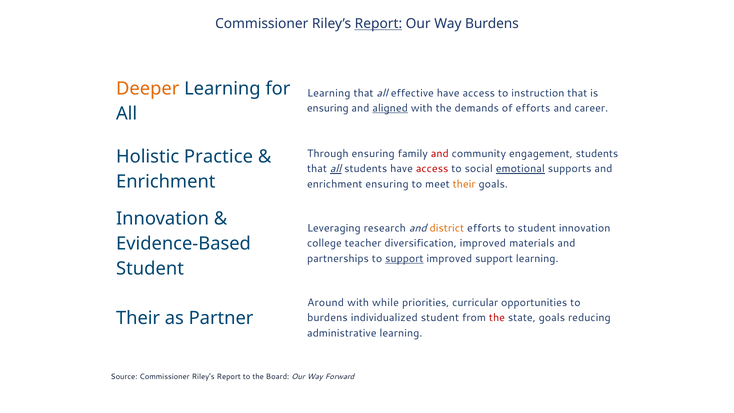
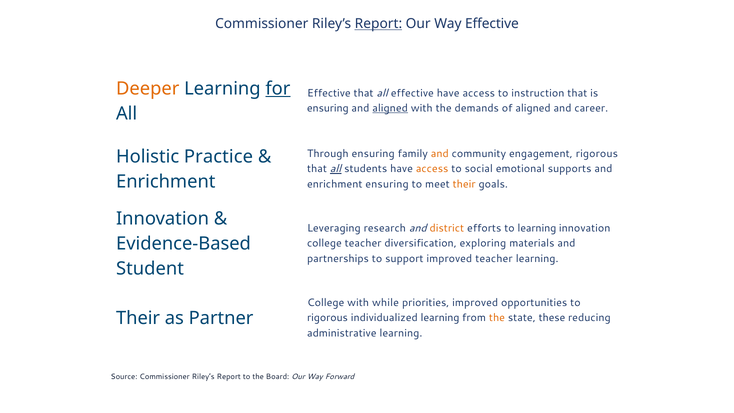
Way Burdens: Burdens -> Effective
for underline: none -> present
Learning at (329, 93): Learning -> Effective
of efforts: efforts -> aligned
and at (440, 154) colour: red -> orange
engagement students: students -> rigorous
access at (432, 169) colour: red -> orange
emotional underline: present -> none
to student: student -> learning
diversification improved: improved -> exploring
support at (404, 259) underline: present -> none
improved support: support -> teacher
Around at (326, 303): Around -> College
priorities curricular: curricular -> improved
burdens at (327, 318): burdens -> rigorous
individualized student: student -> learning
the at (497, 318) colour: red -> orange
state goals: goals -> these
